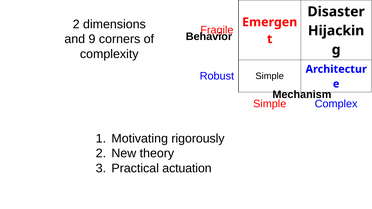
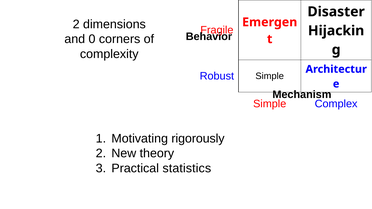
9: 9 -> 0
actuation: actuation -> statistics
